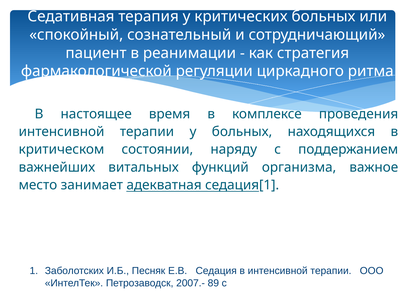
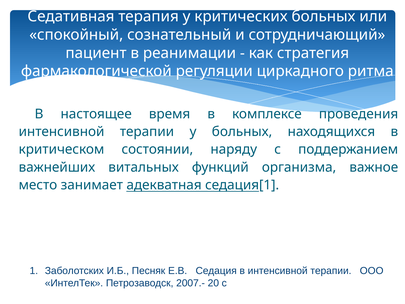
89: 89 -> 20
